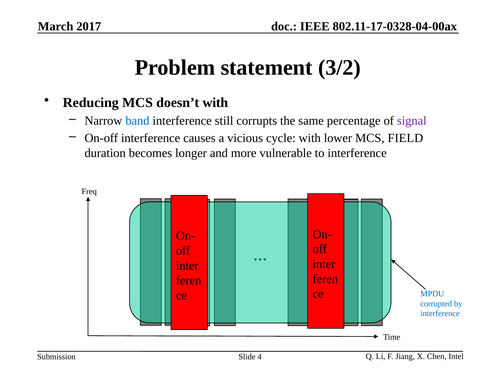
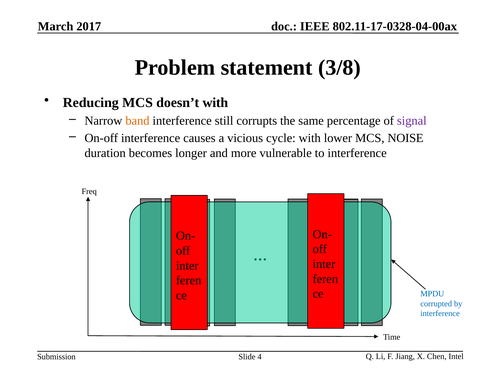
3/2: 3/2 -> 3/8
band colour: blue -> orange
FIELD: FIELD -> NOISE
